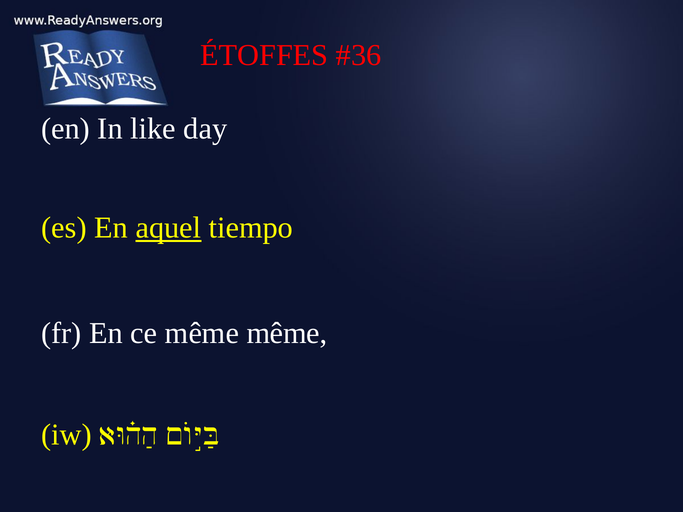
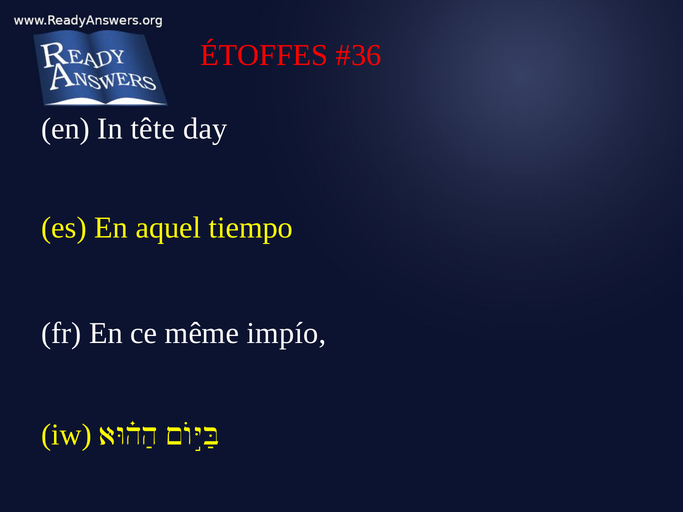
like: like -> tête
aquel underline: present -> none
même même: même -> impío
